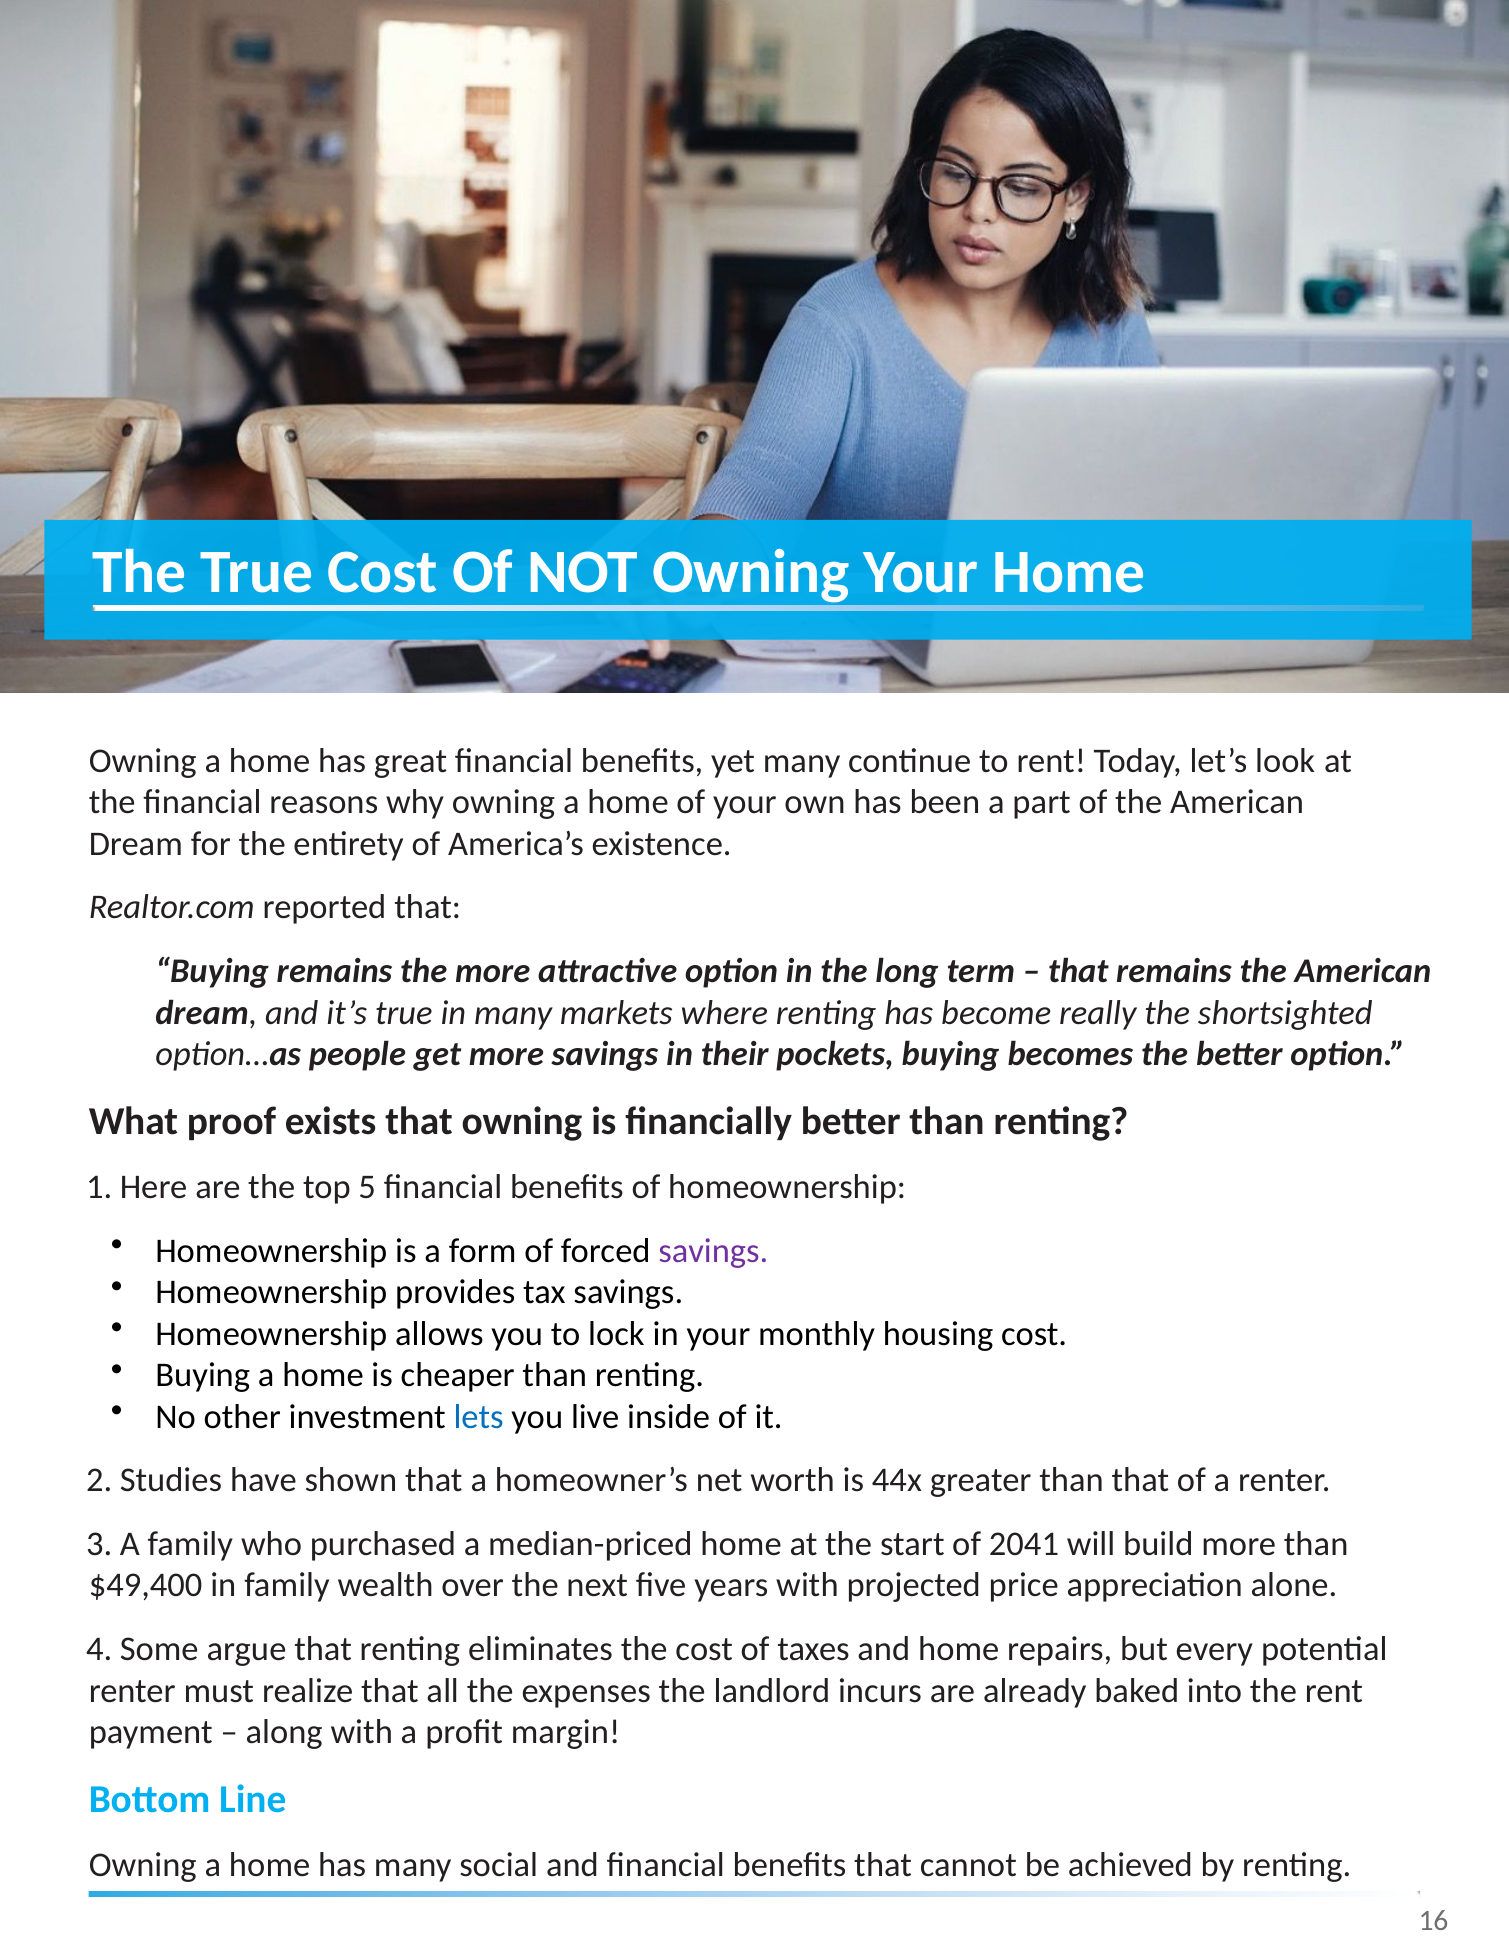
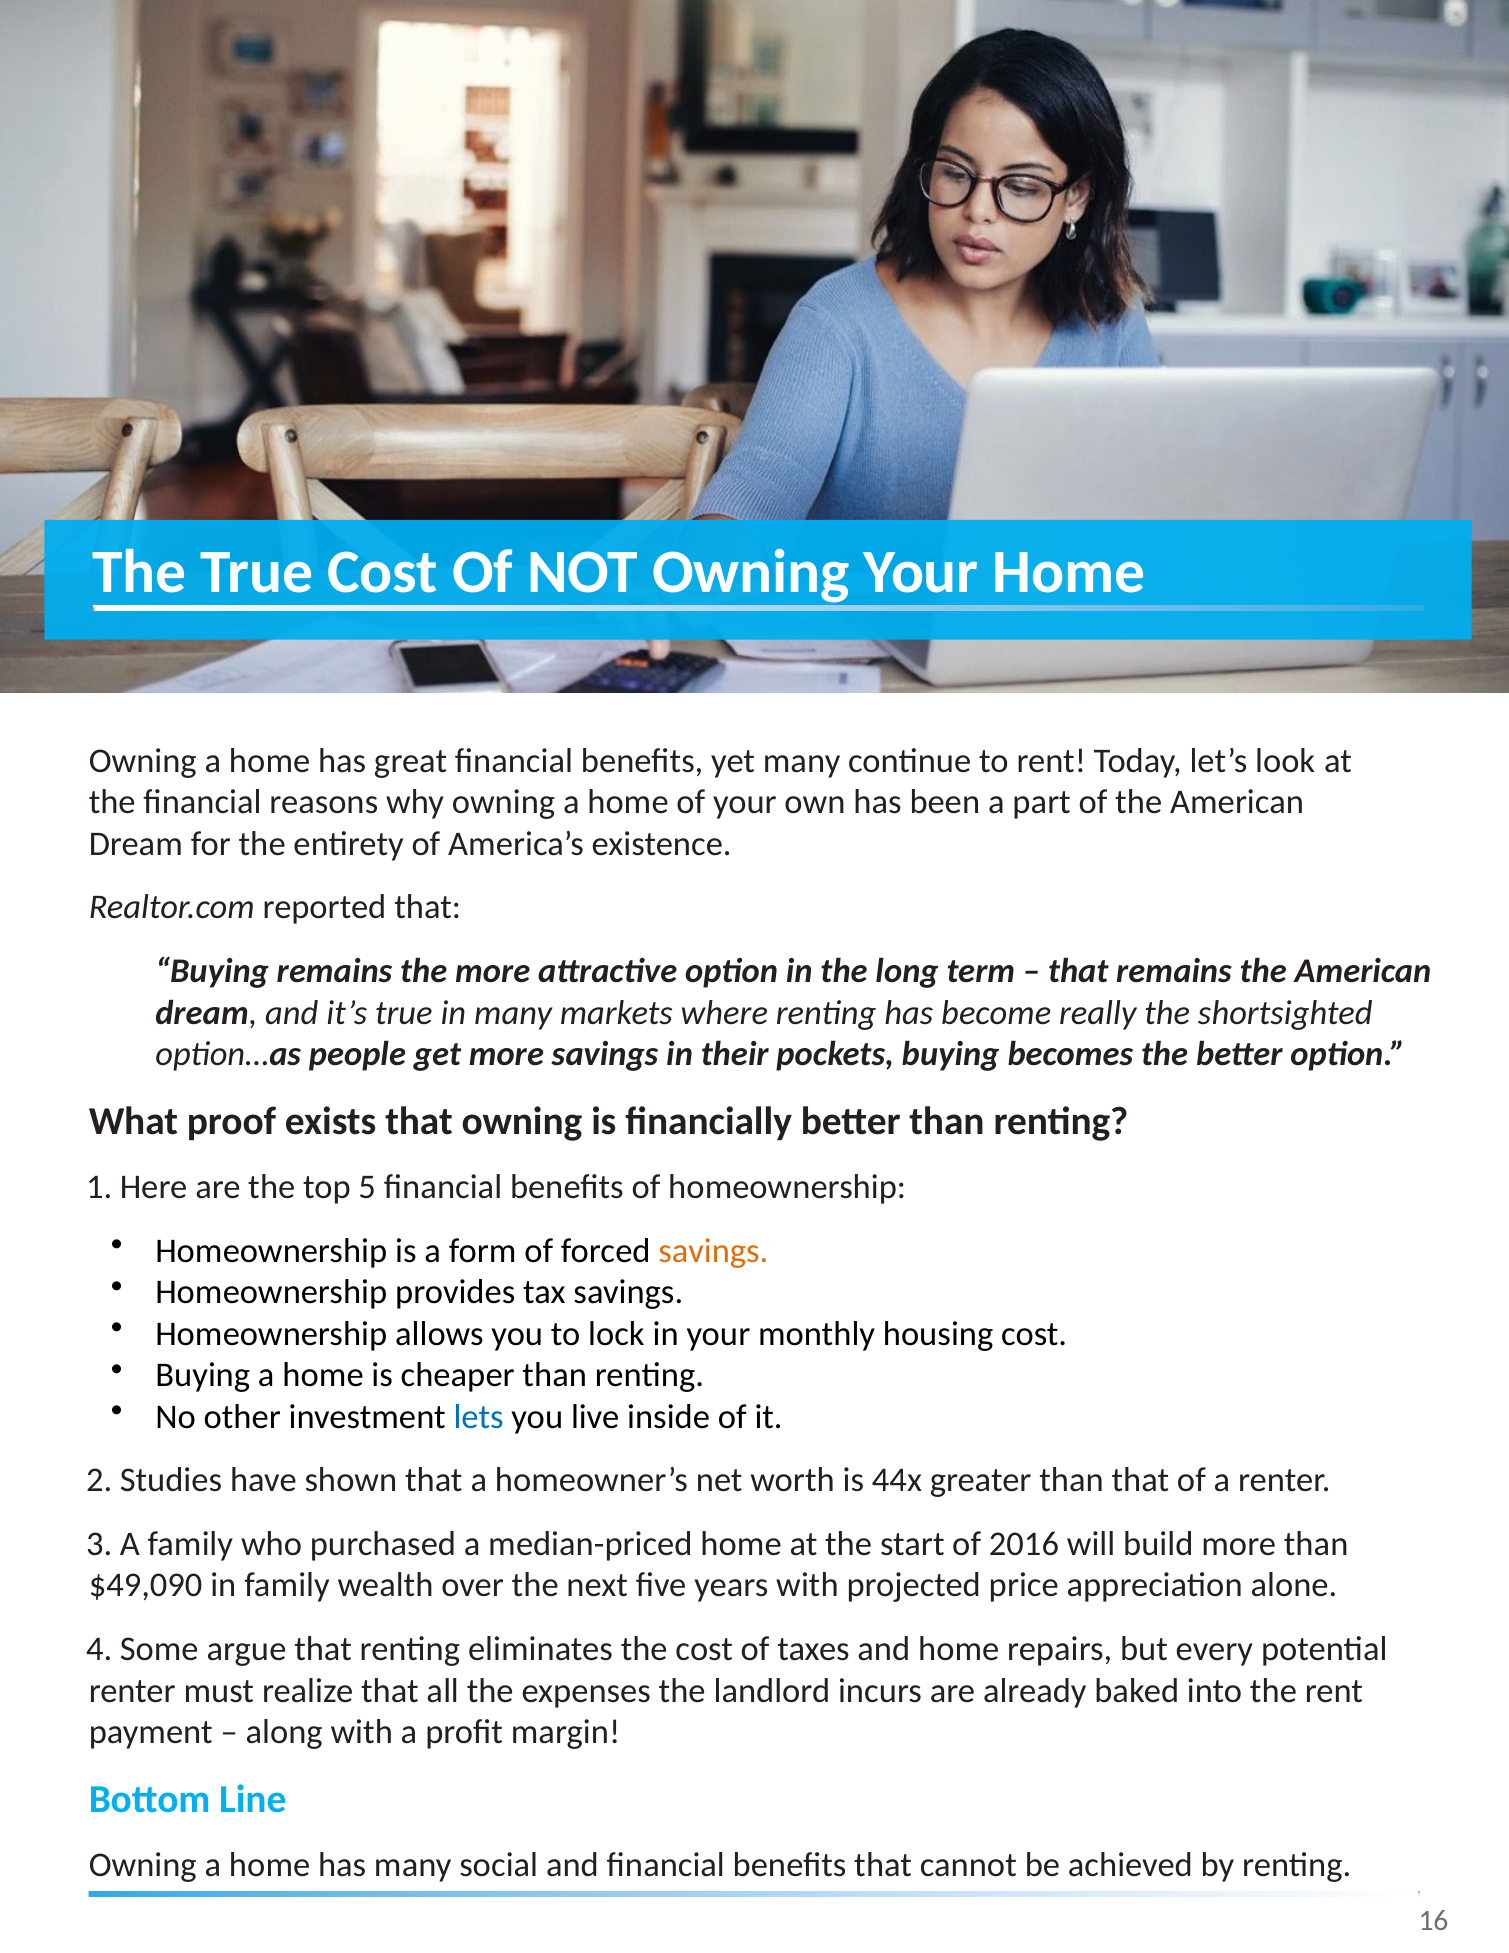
savings at (713, 1251) colour: purple -> orange
2041: 2041 -> 2016
$49,400: $49,400 -> $49,090
